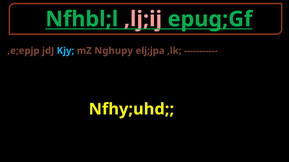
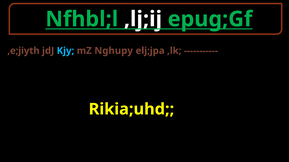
,lj;ij colour: pink -> white
,e;epjp: ,e;epjp -> ,e;jiyth
Nfhy;uhd: Nfhy;uhd -> Rikia;uhd
